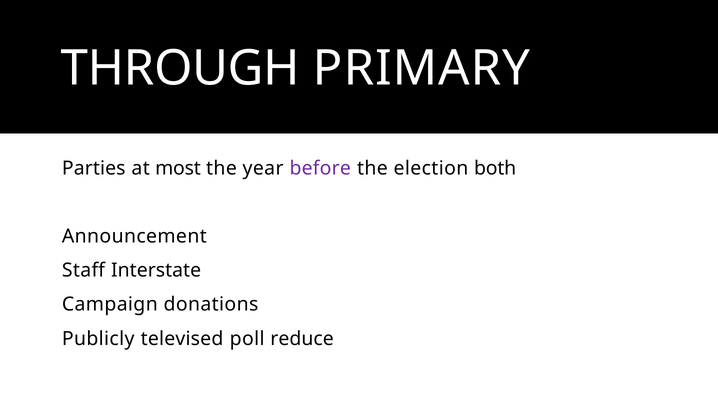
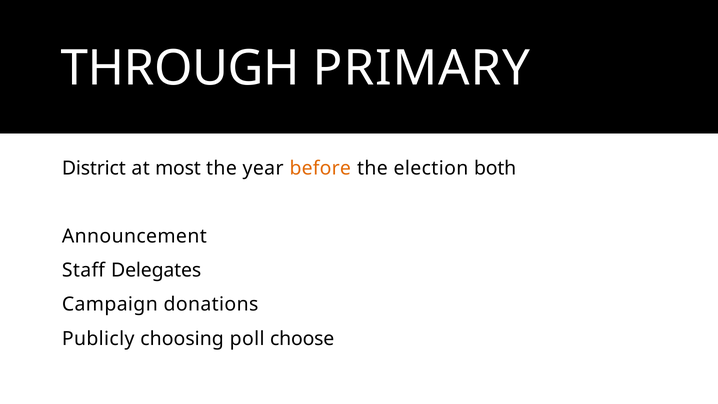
Parties: Parties -> District
before colour: purple -> orange
Interstate: Interstate -> Delegates
televised: televised -> choosing
reduce: reduce -> choose
